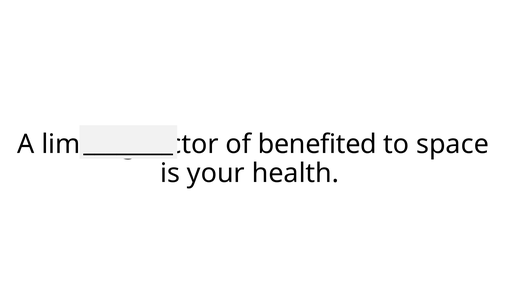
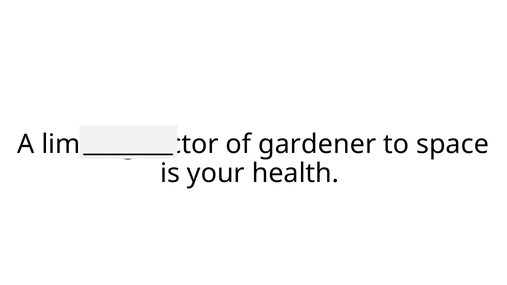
benefited: benefited -> gardener
